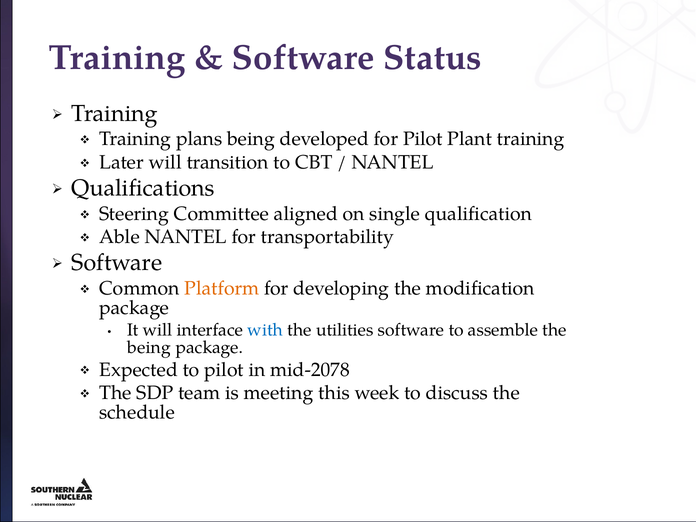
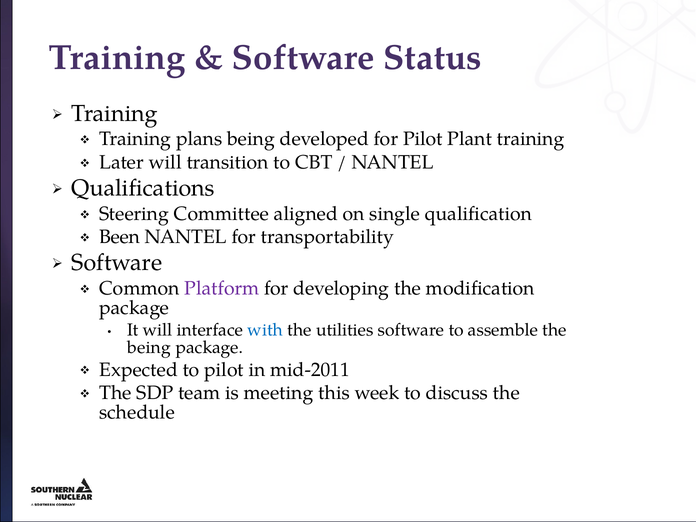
Able: Able -> Been
Platform colour: orange -> purple
mid-2078: mid-2078 -> mid-2011
